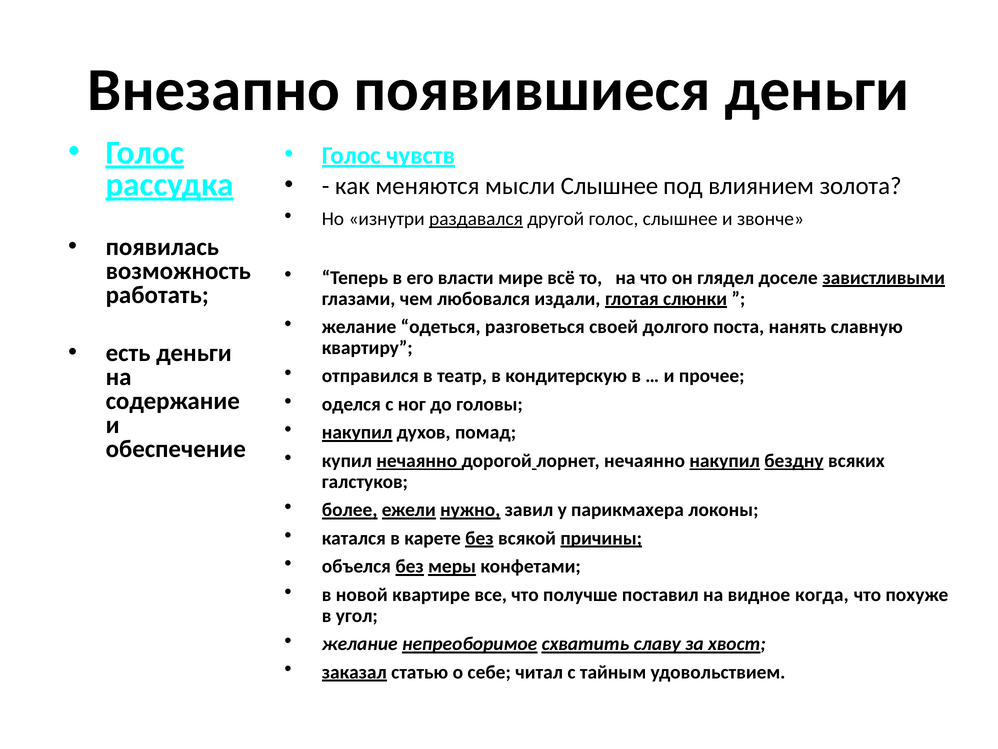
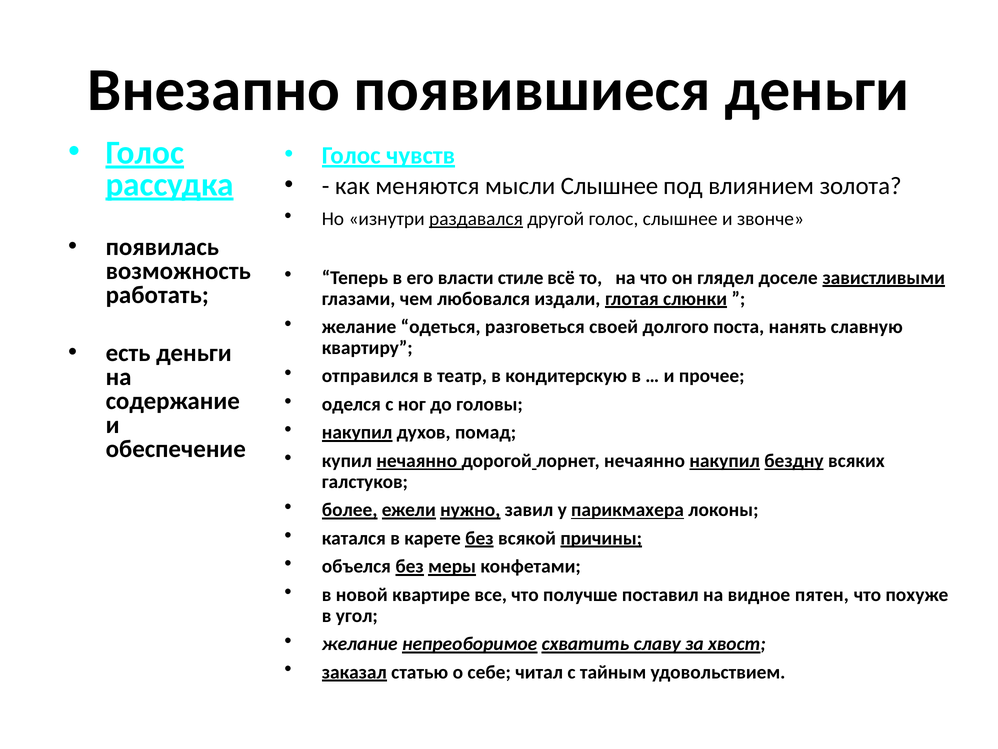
мире: мире -> стиле
парикмахера underline: none -> present
когда: когда -> пятен
